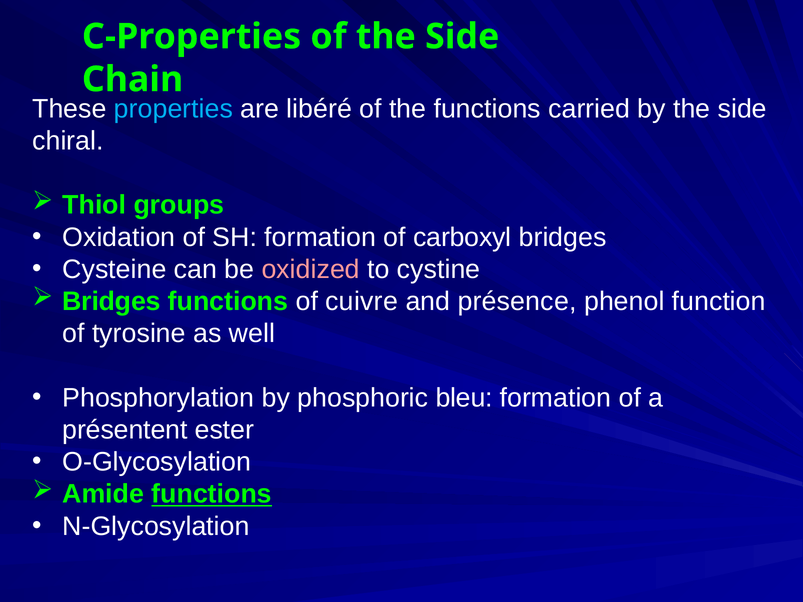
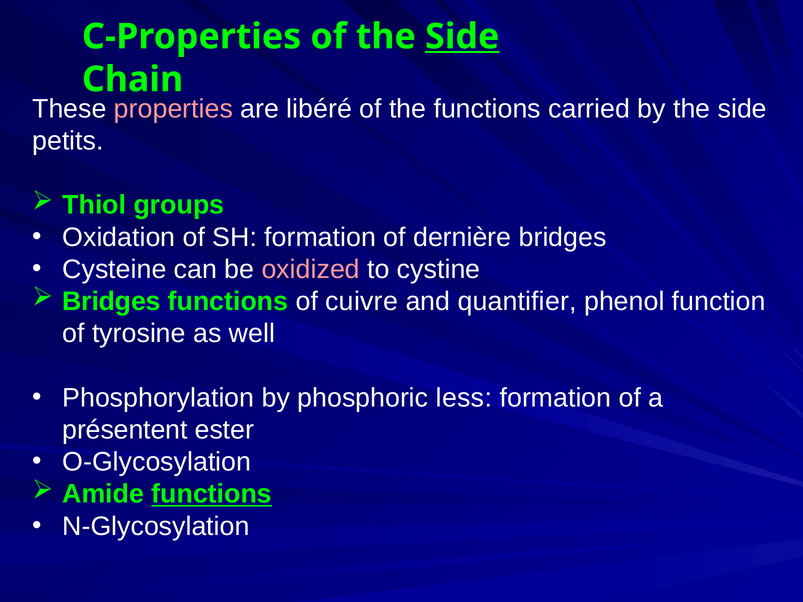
Side at (462, 37) underline: none -> present
properties colour: light blue -> pink
chiral: chiral -> petits
carboxyl: carboxyl -> dernière
présence: présence -> quantifier
bleu: bleu -> less
